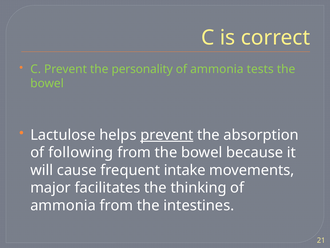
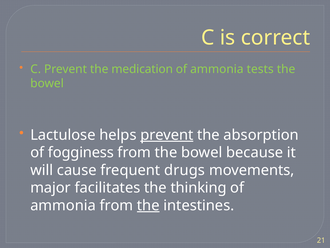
personality: personality -> medication
following: following -> fogginess
intake: intake -> drugs
the at (148, 205) underline: none -> present
